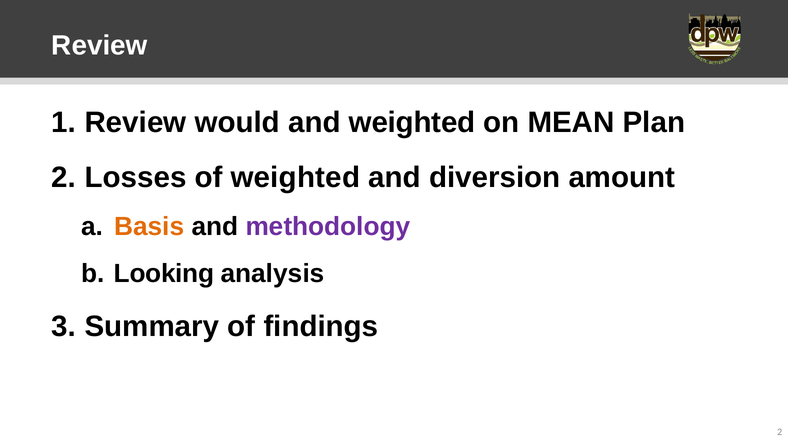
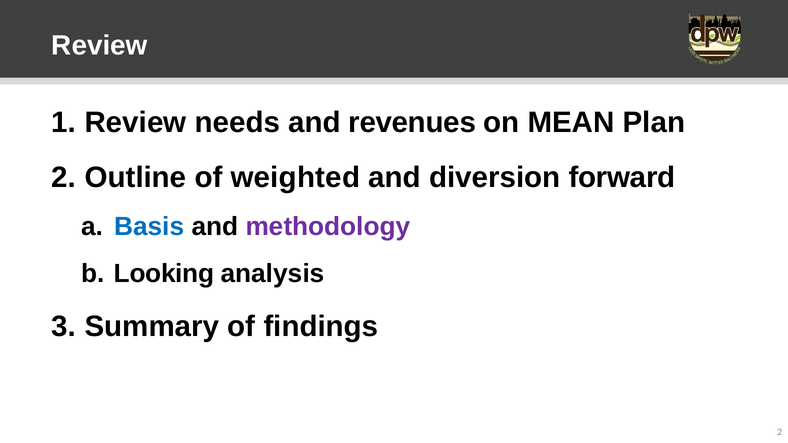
would: would -> needs
and weighted: weighted -> revenues
Losses: Losses -> Outline
amount: amount -> forward
Basis colour: orange -> blue
